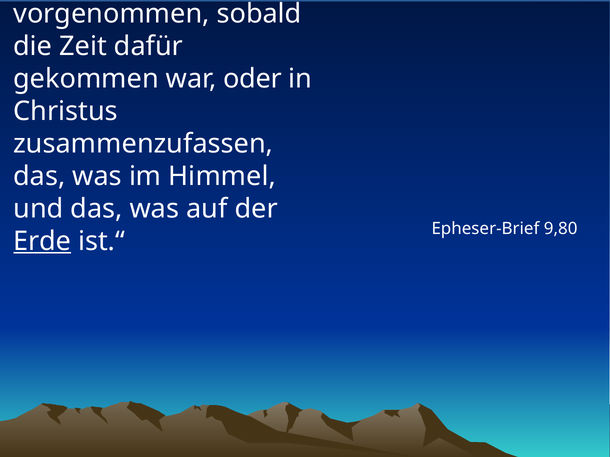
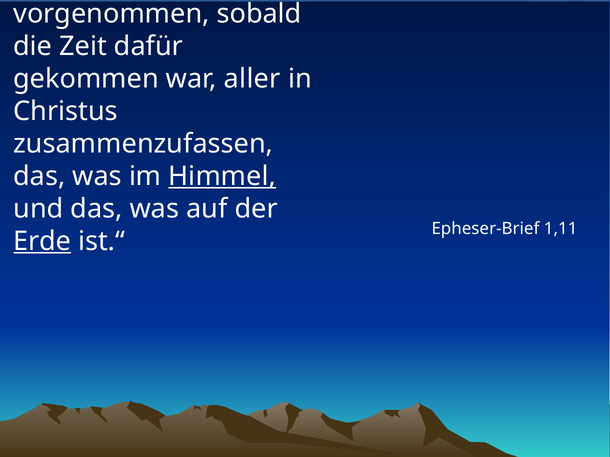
oder: oder -> aller
Himmel underline: none -> present
9,80: 9,80 -> 1,11
